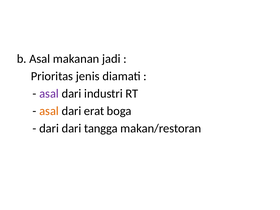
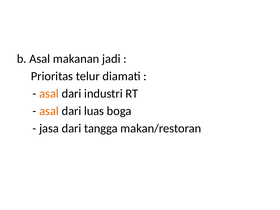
jenis: jenis -> telur
asal at (49, 94) colour: purple -> orange
erat: erat -> luas
dari at (49, 128): dari -> jasa
